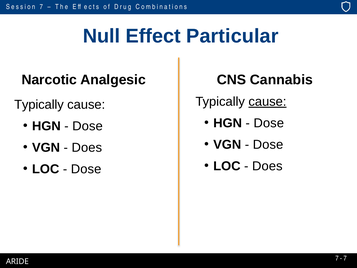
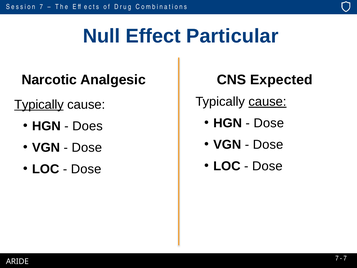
Cannabis: Cannabis -> Expected
Typically at (39, 105) underline: none -> present
Dose at (88, 126): Dose -> Does
Does at (87, 147): Does -> Dose
Does at (267, 166): Does -> Dose
